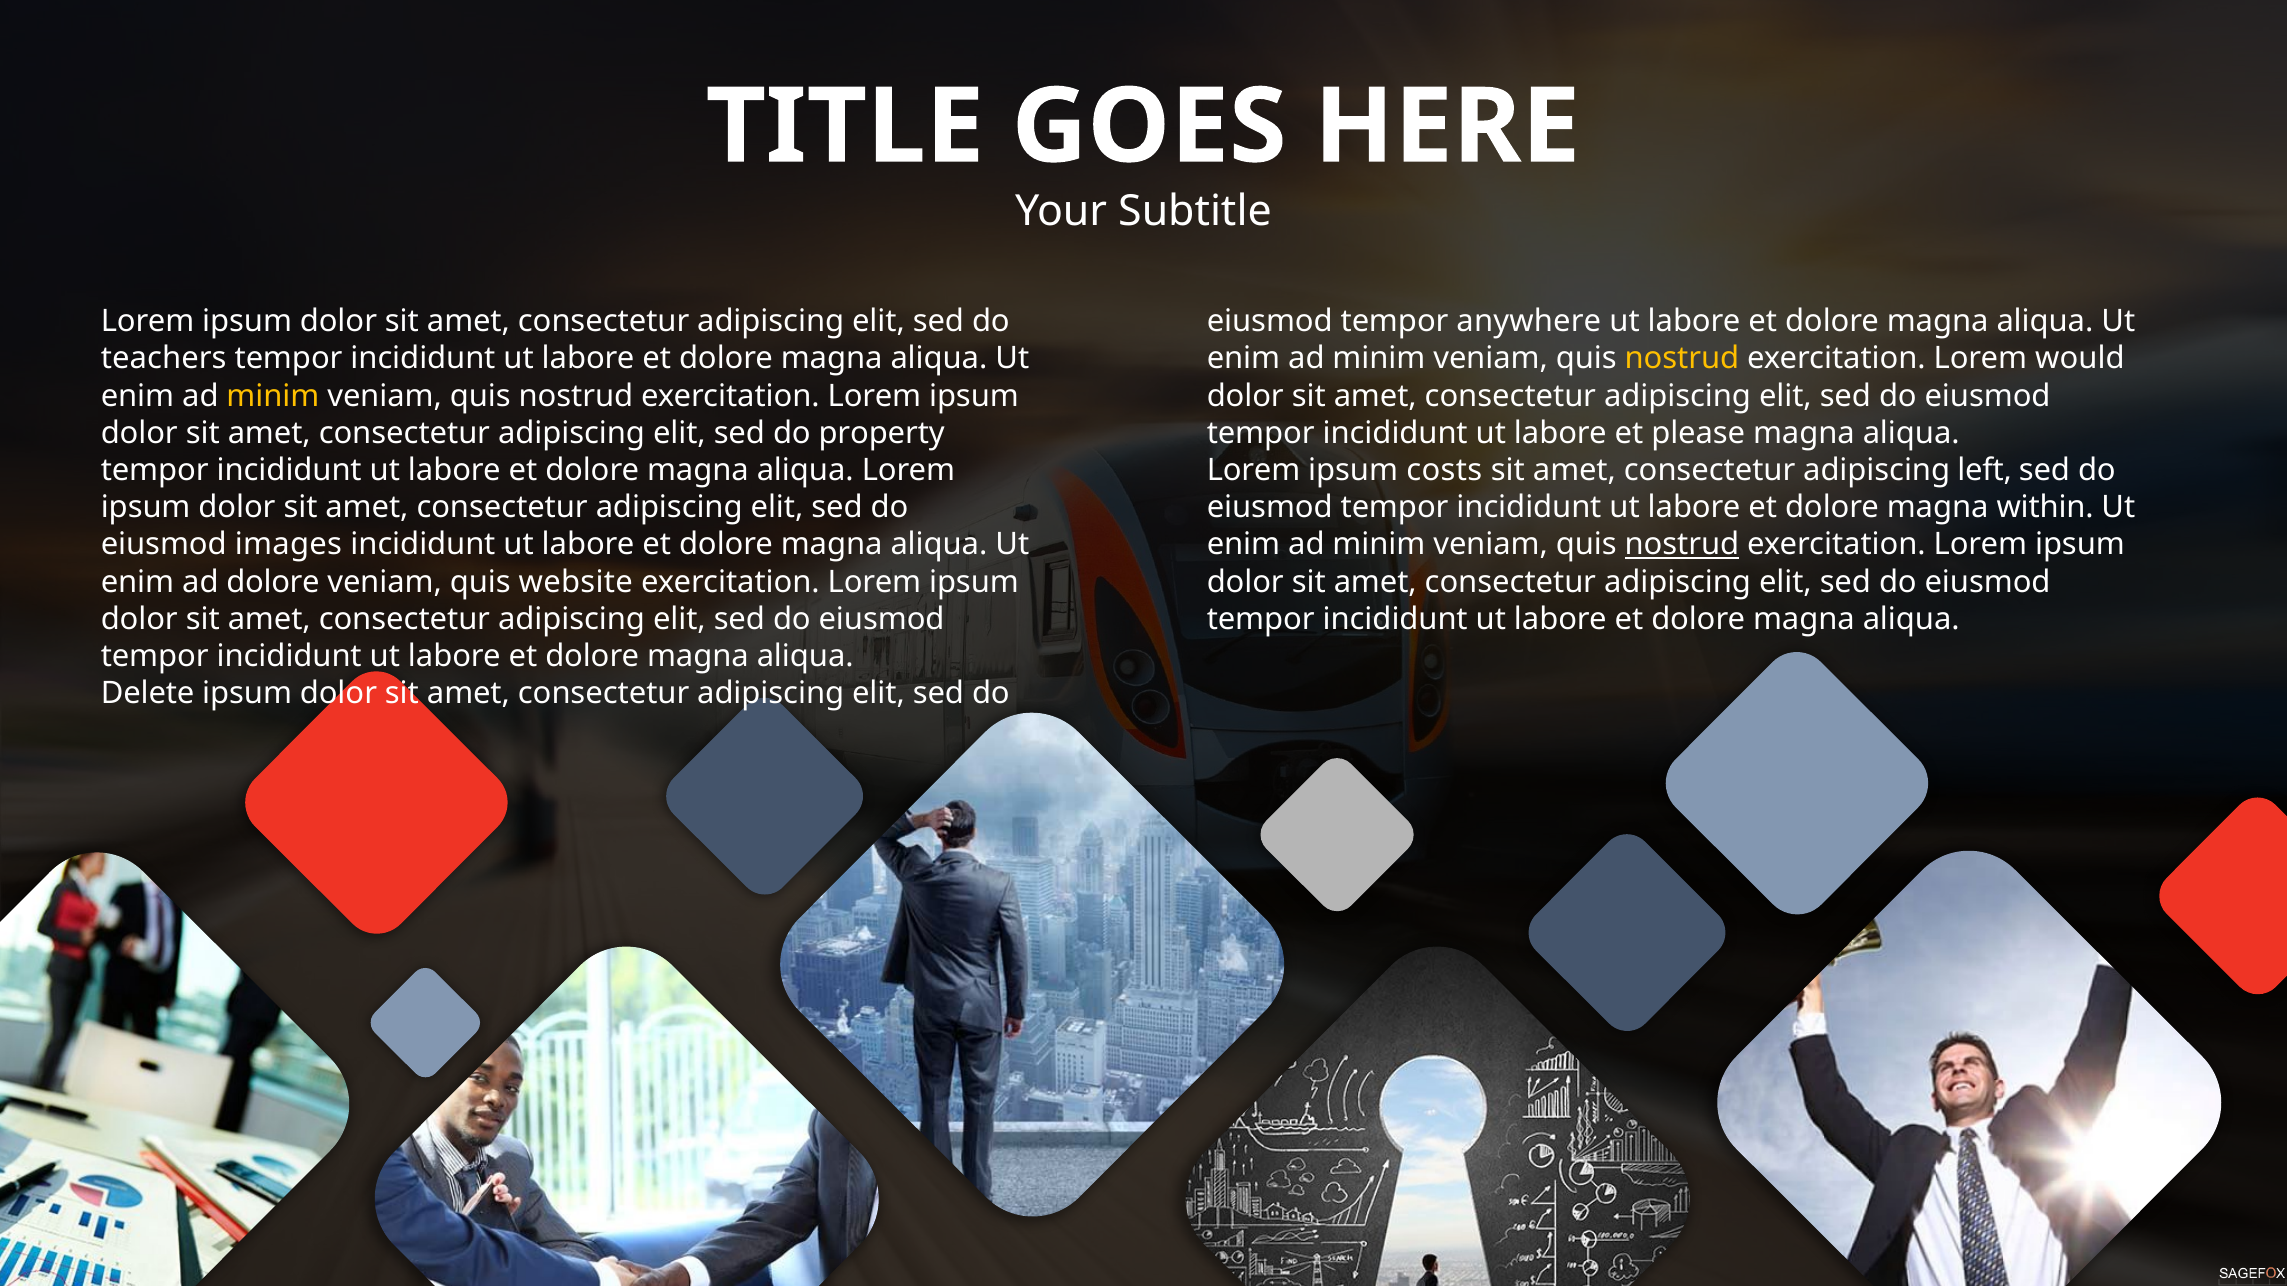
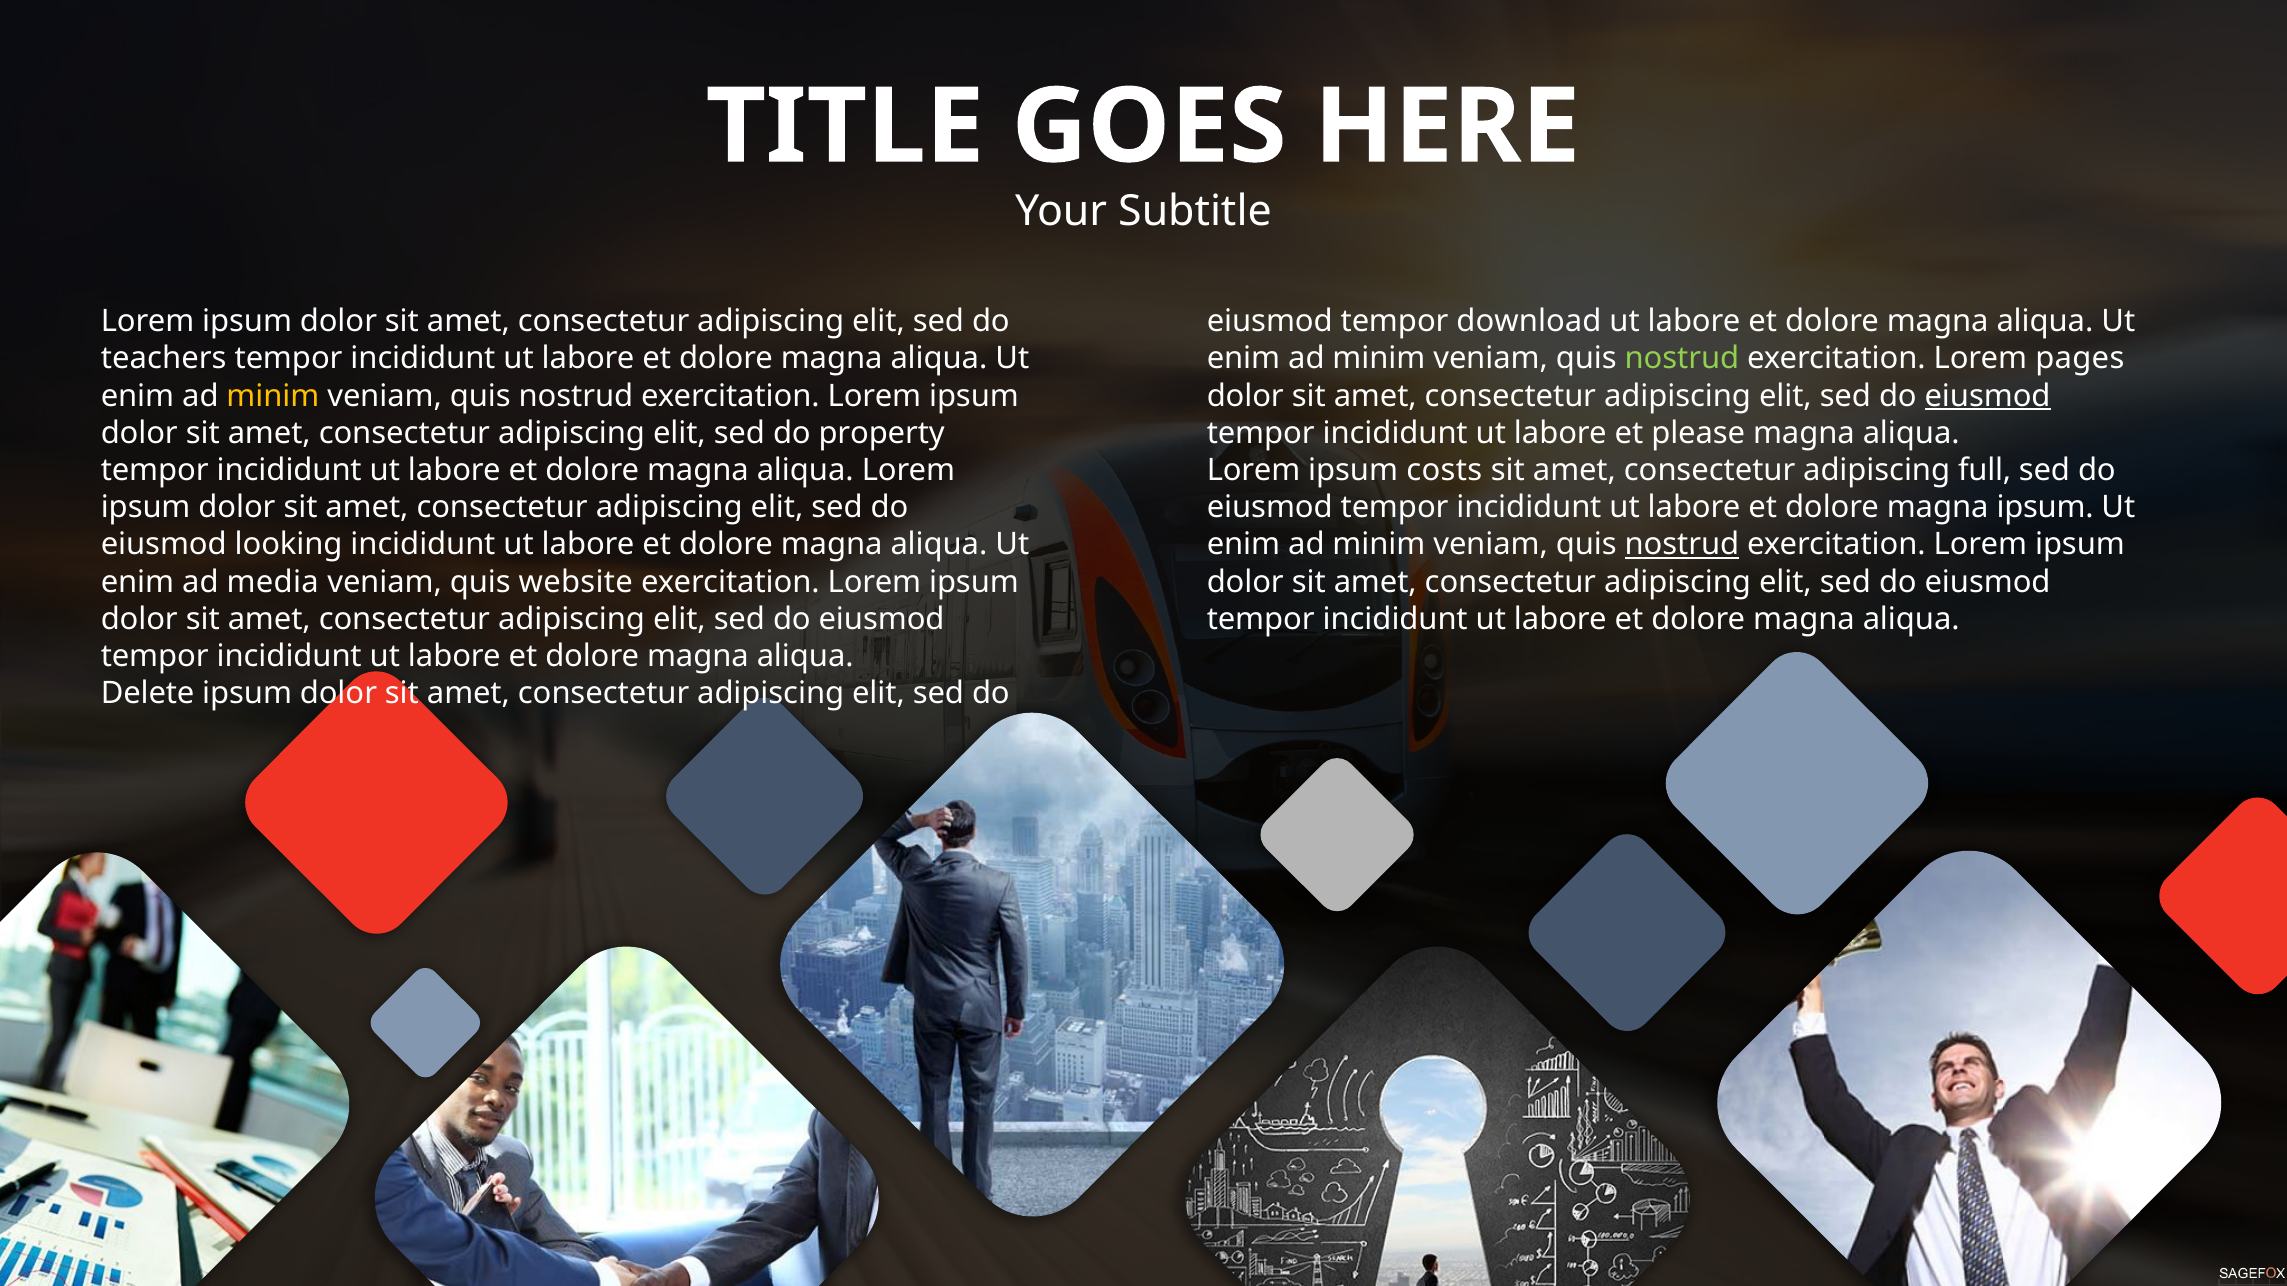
anywhere: anywhere -> download
nostrud at (1682, 359) colour: yellow -> light green
would: would -> pages
eiusmod at (1988, 396) underline: none -> present
left: left -> full
magna within: within -> ipsum
images: images -> looking
ad dolore: dolore -> media
